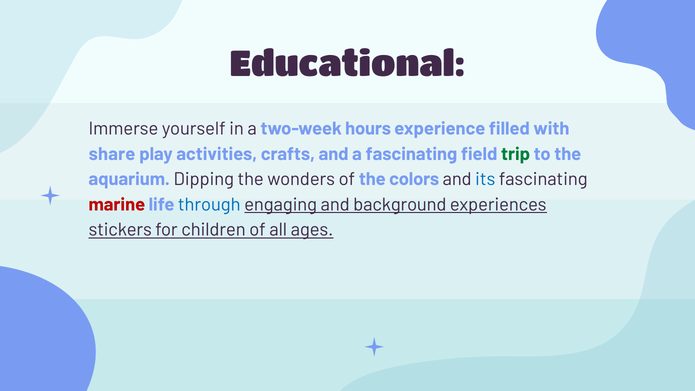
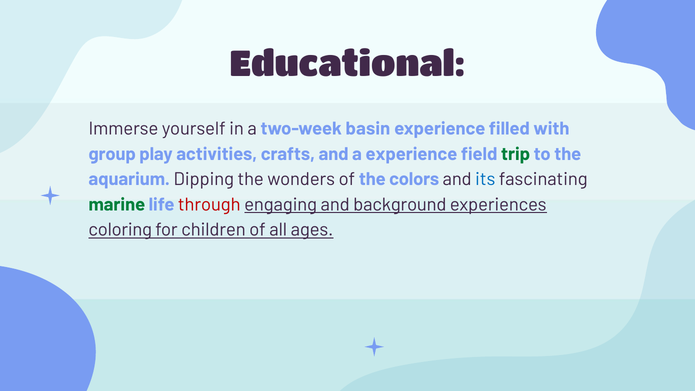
hours: hours -> basin
share: share -> group
a fascinating: fascinating -> experience
marine colour: red -> green
through colour: blue -> red
stickers: stickers -> coloring
